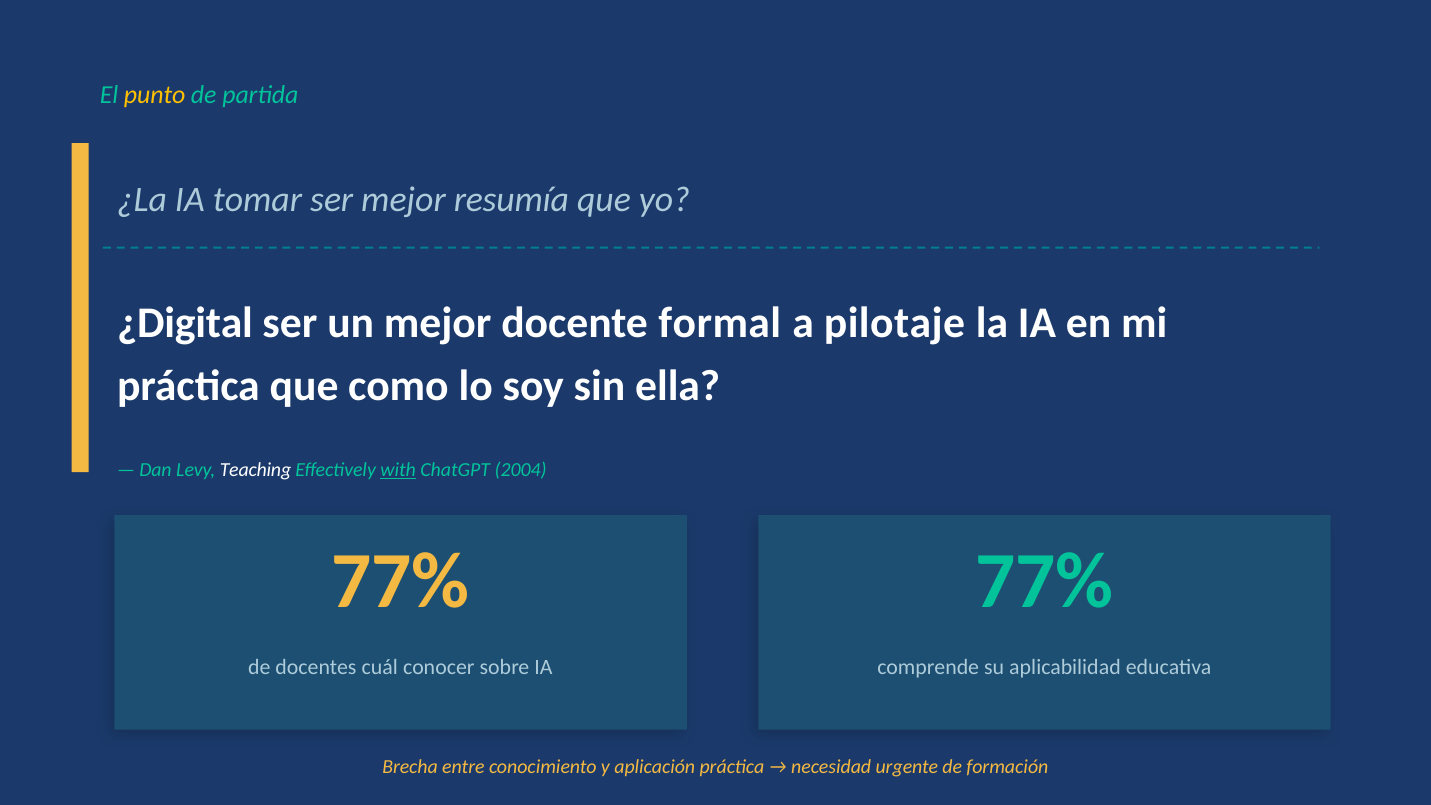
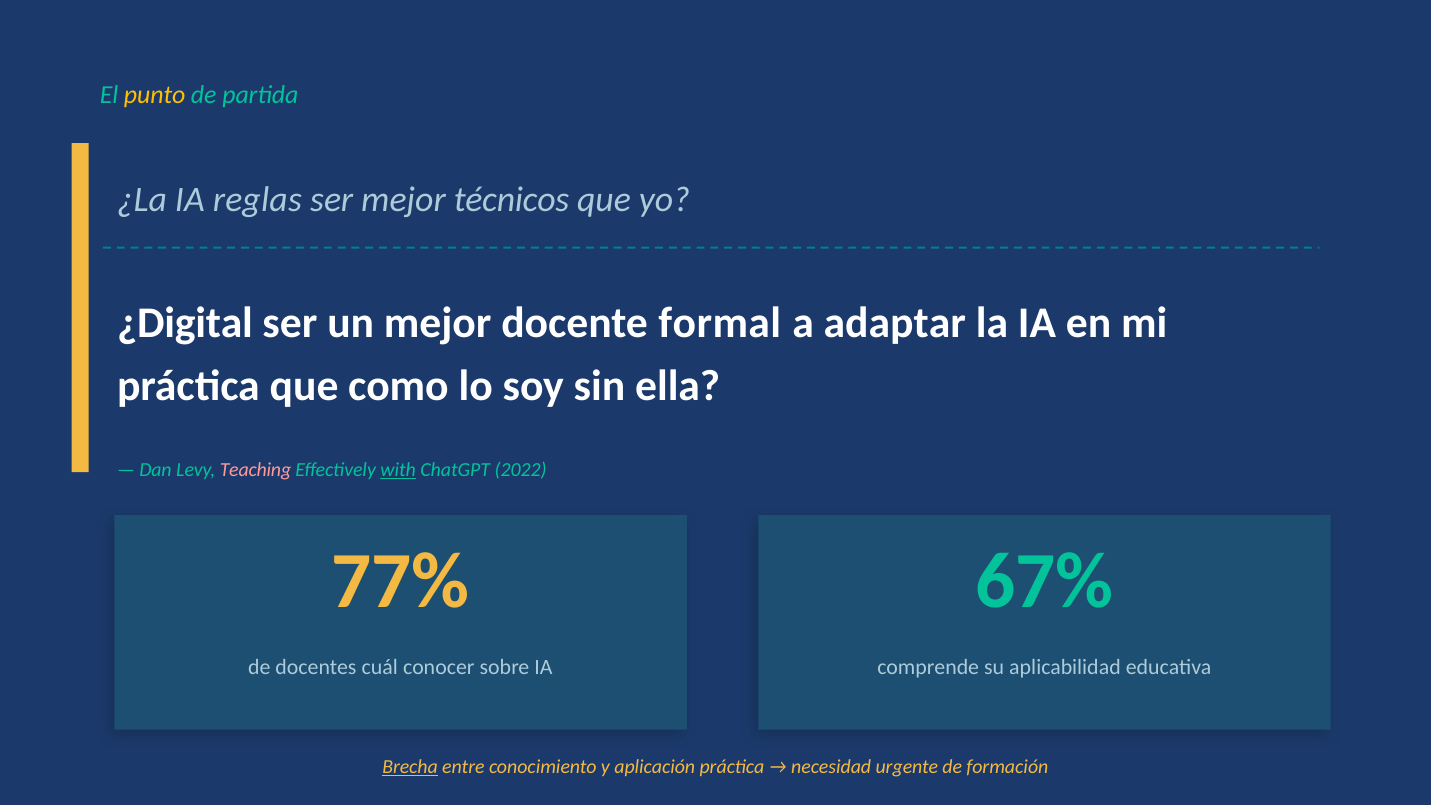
tomar: tomar -> reglas
resumía: resumía -> técnicos
pilotaje: pilotaje -> adaptar
Teaching colour: white -> pink
2004: 2004 -> 2022
77% at (1045, 582): 77% -> 67%
Brecha underline: none -> present
